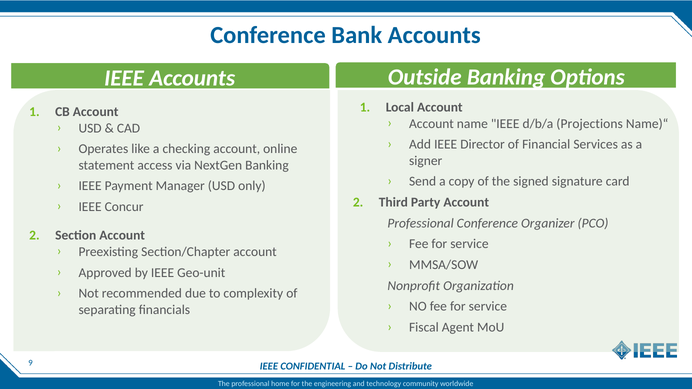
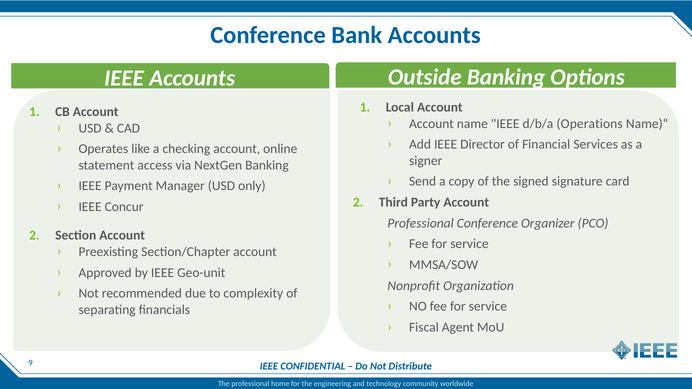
Projections: Projections -> Operations
